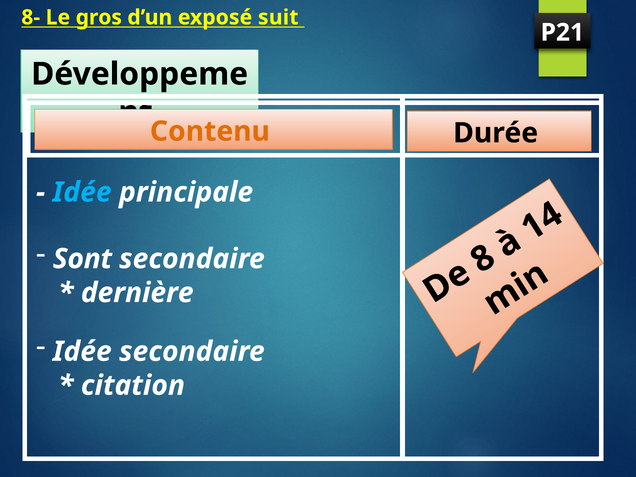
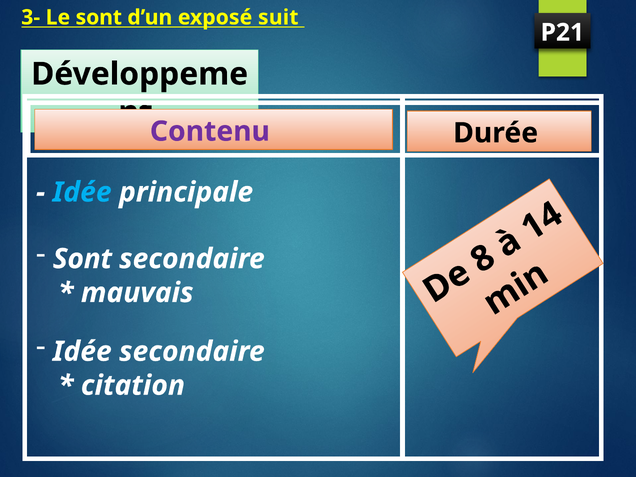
8-: 8- -> 3-
Le gros: gros -> sont
Contenu colour: orange -> purple
dernière: dernière -> mauvais
